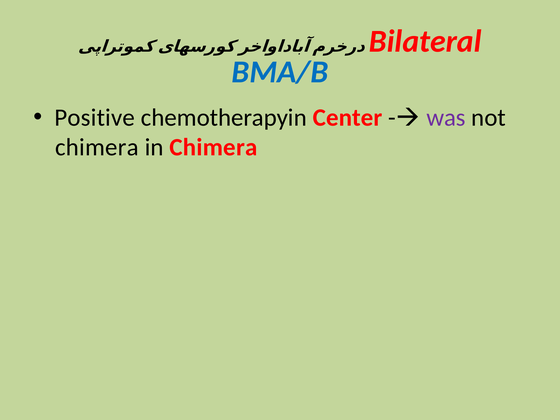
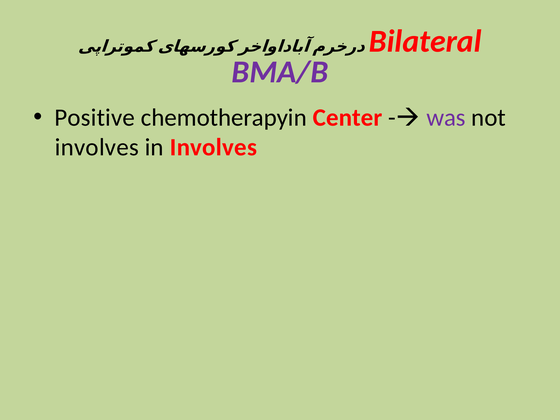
BMA/B colour: blue -> purple
chimera at (97, 147): chimera -> involves
in Chimera: Chimera -> Involves
